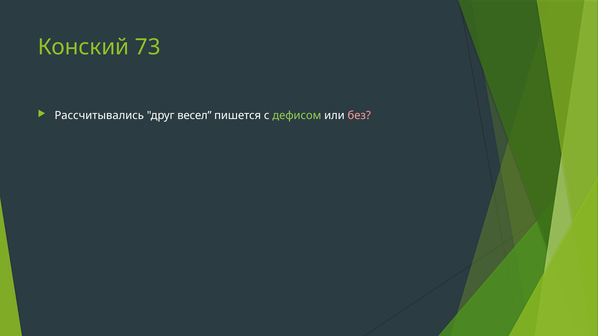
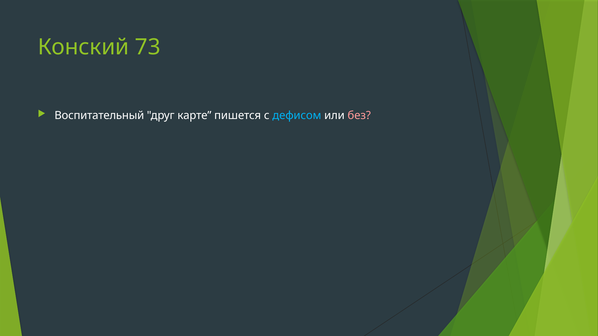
Рассчитывались: Рассчитывались -> Воспитательный
весел: весел -> карте
дефисом colour: light green -> light blue
